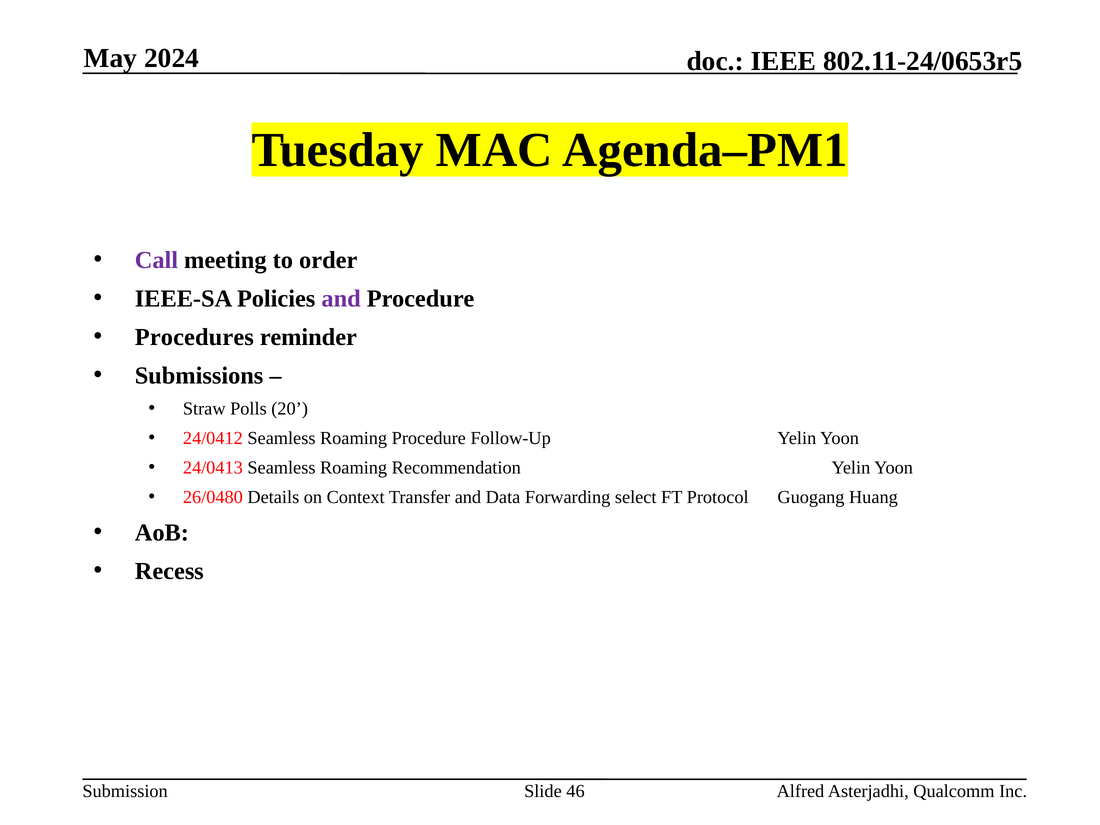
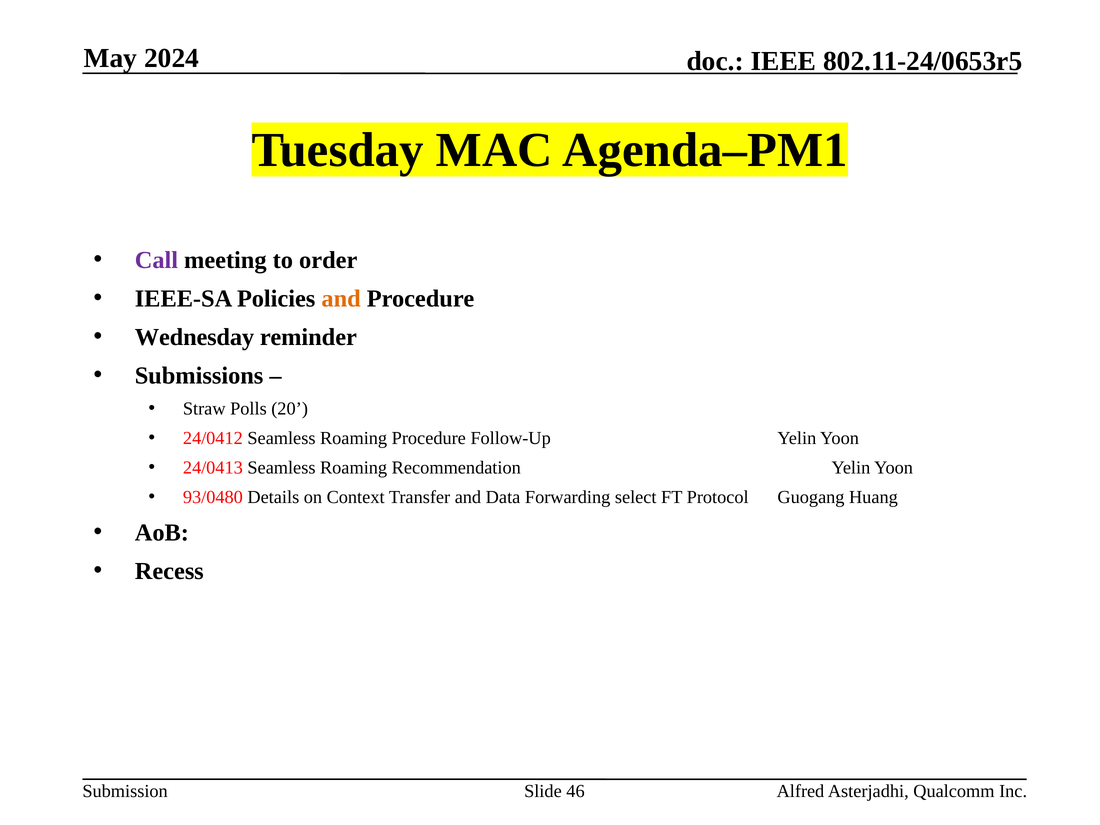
and at (341, 299) colour: purple -> orange
Procedures: Procedures -> Wednesday
26/0480: 26/0480 -> 93/0480
